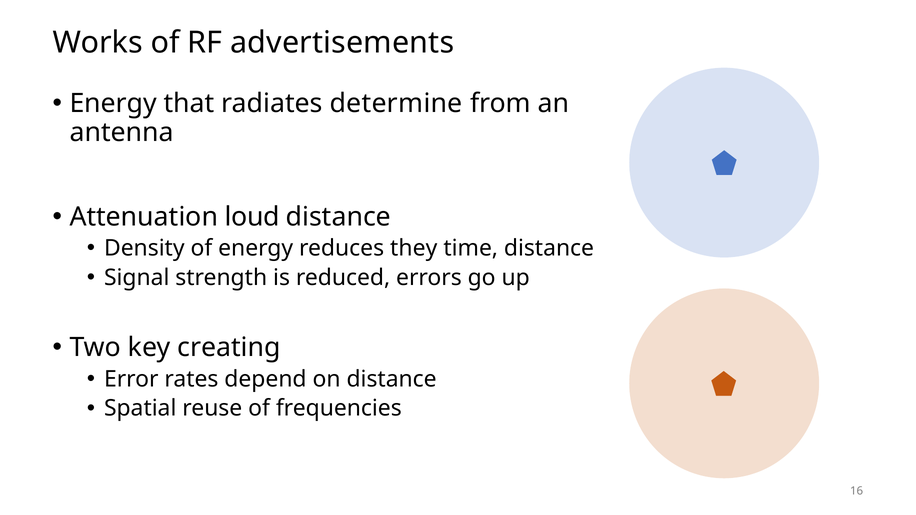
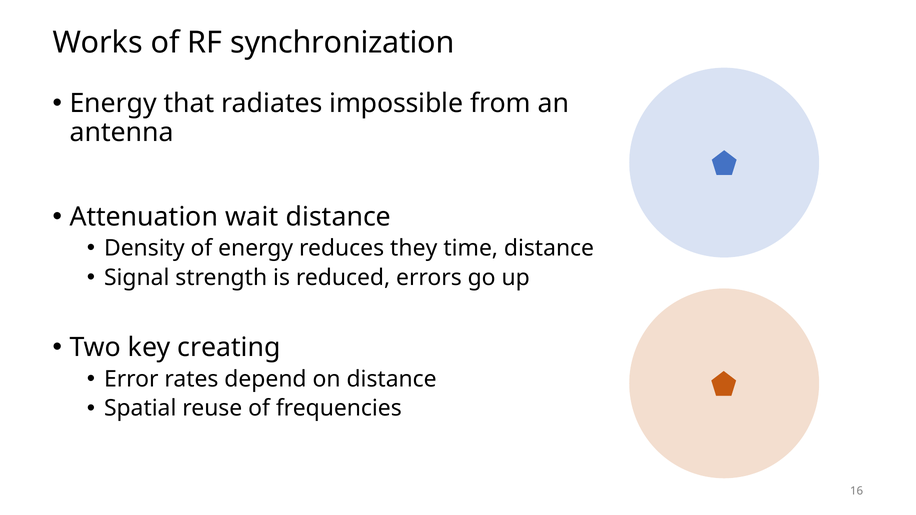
advertisements: advertisements -> synchronization
determine: determine -> impossible
loud: loud -> wait
